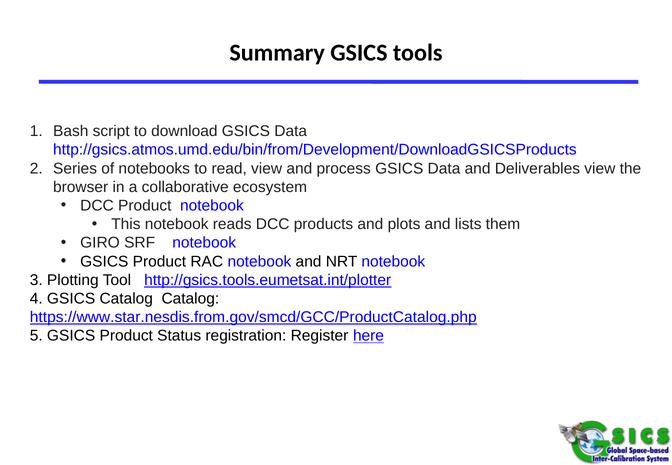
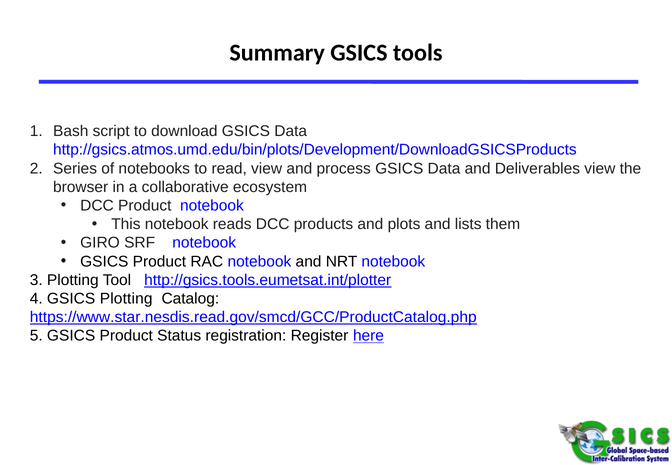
http://gsics.atmos.umd.edu/bin/from/Development/DownloadGSICSProducts: http://gsics.atmos.umd.edu/bin/from/Development/DownloadGSICSProducts -> http://gsics.atmos.umd.edu/bin/plots/Development/DownloadGSICSProducts
GSICS Catalog: Catalog -> Plotting
https://www.star.nesdis.from.gov/smcd/GCC/ProductCatalog.php: https://www.star.nesdis.from.gov/smcd/GCC/ProductCatalog.php -> https://www.star.nesdis.read.gov/smcd/GCC/ProductCatalog.php
